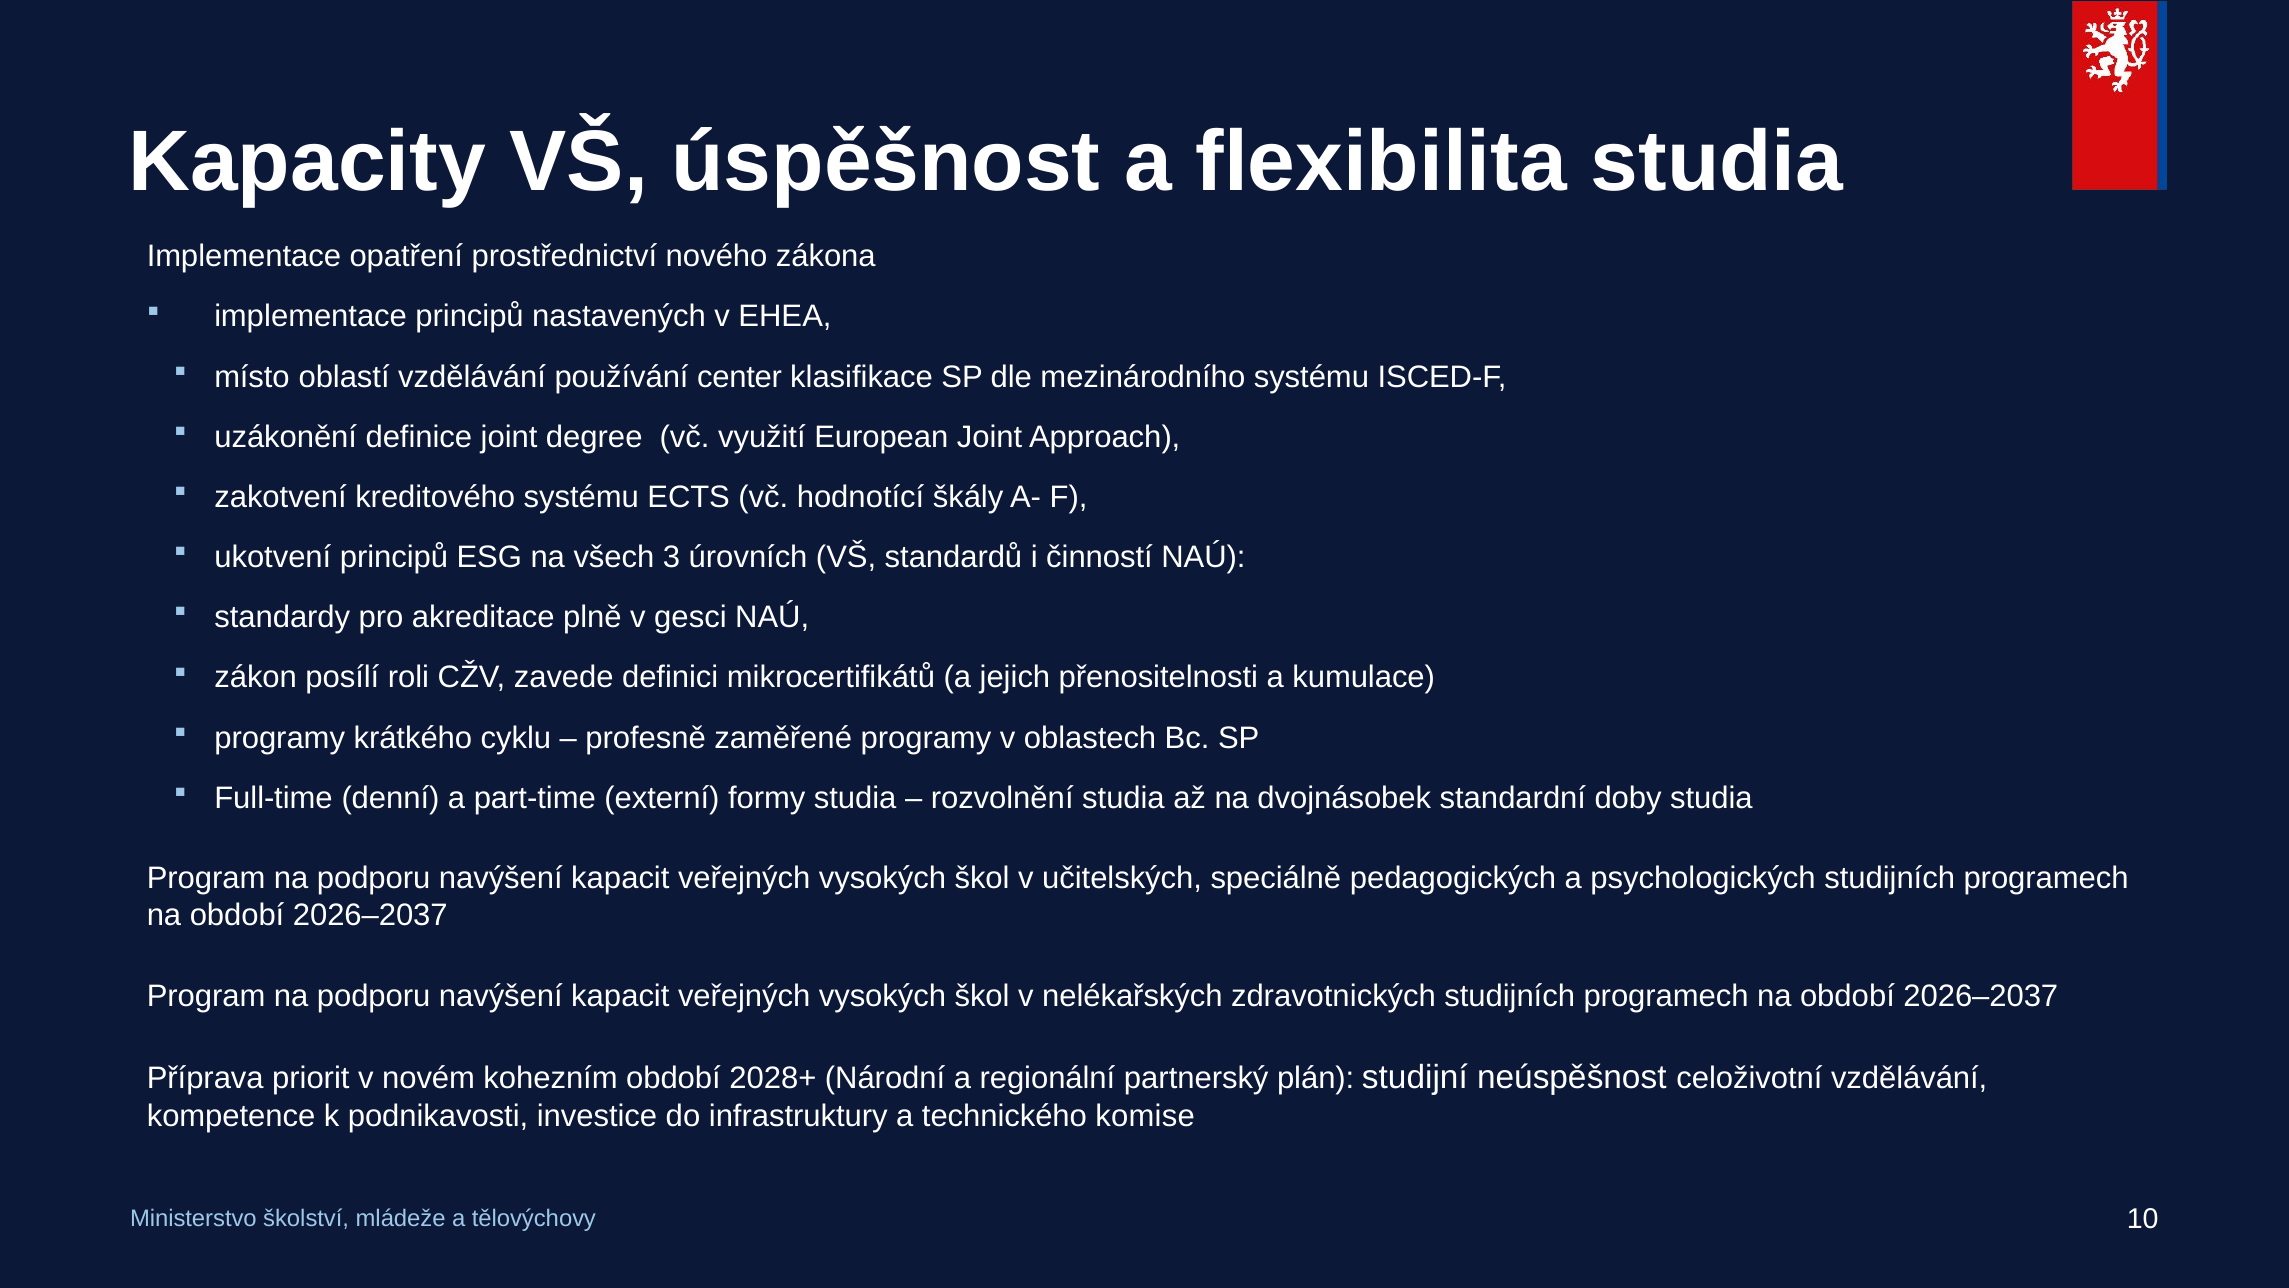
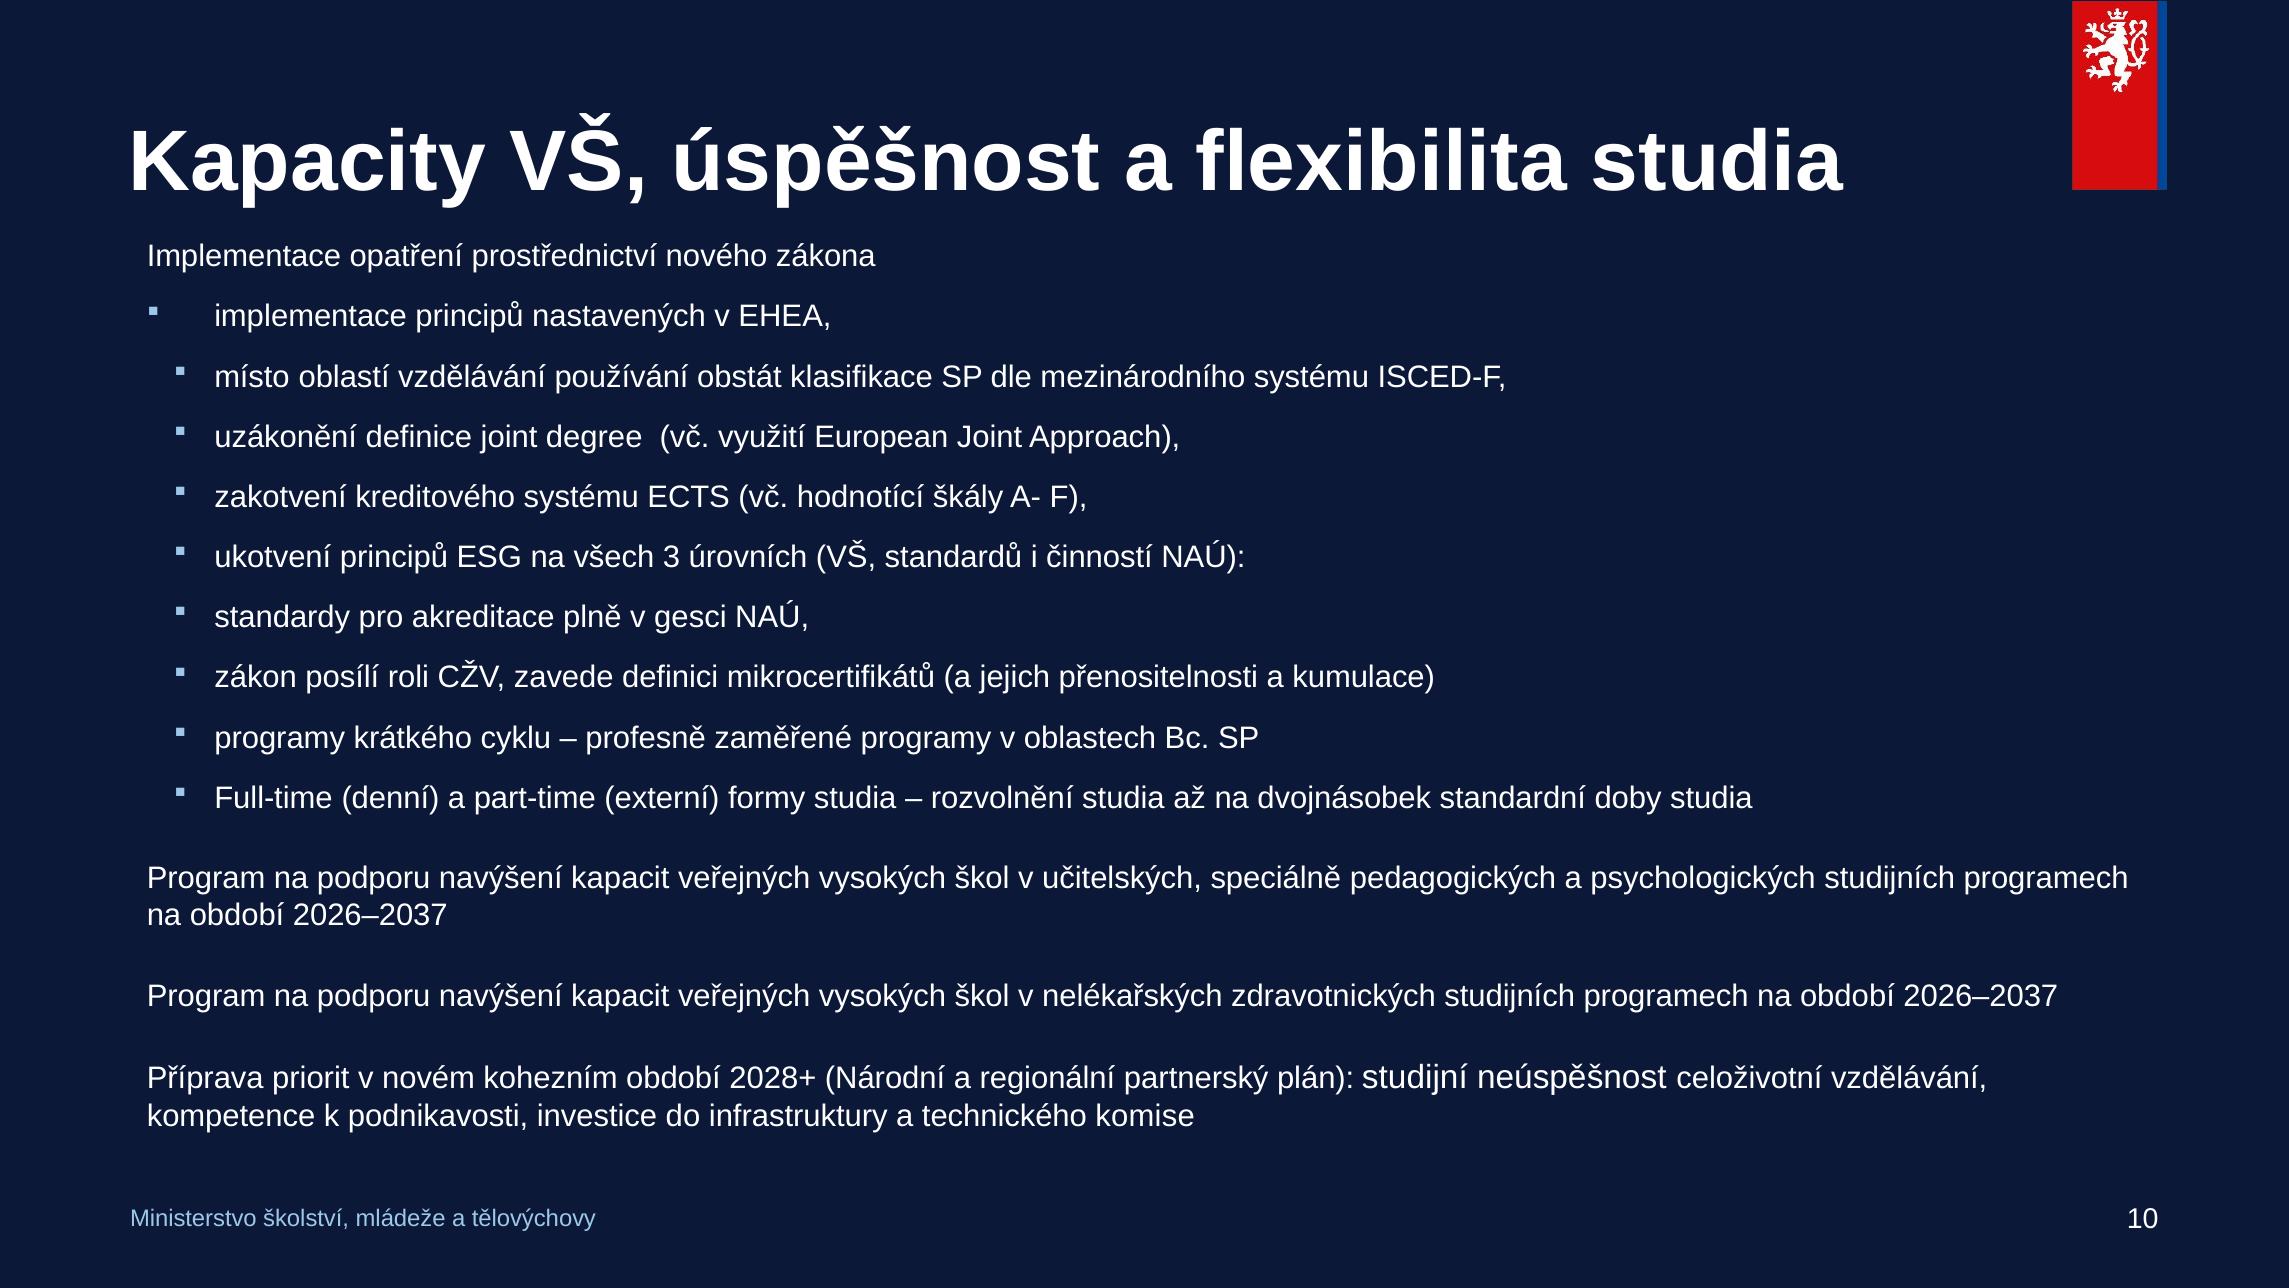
center: center -> obstát
